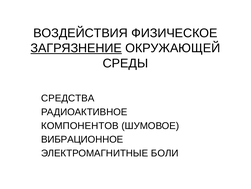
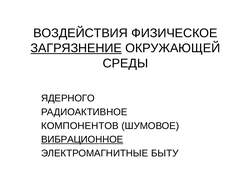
СРЕДСТВА: СРЕДСТВА -> ЯДЕРНОГО
ВИБРАЦИОННОЕ underline: none -> present
БОЛИ: БОЛИ -> БЫТУ
